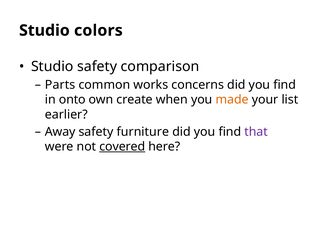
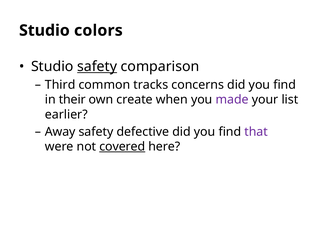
safety at (97, 67) underline: none -> present
Parts: Parts -> Third
works: works -> tracks
onto: onto -> their
made colour: orange -> purple
furniture: furniture -> defective
